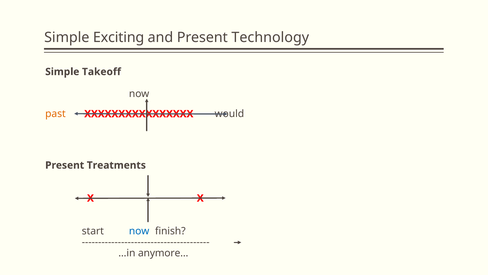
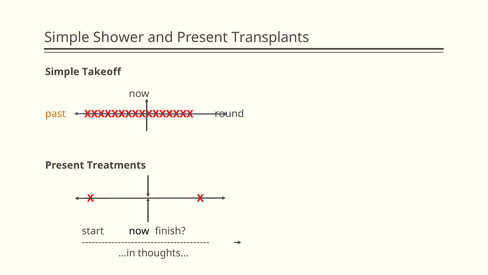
Exciting: Exciting -> Shower
Technology: Technology -> Transplants
would: would -> round
now at (139, 231) colour: blue -> black
anymore…: anymore… -> thoughts…
